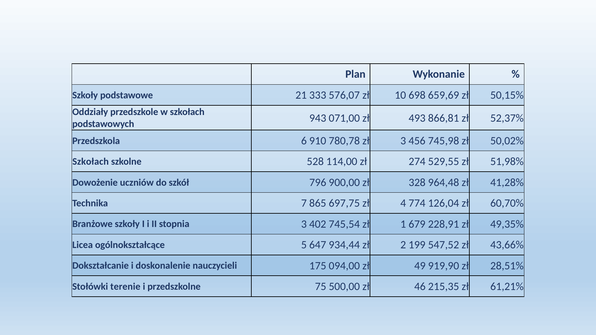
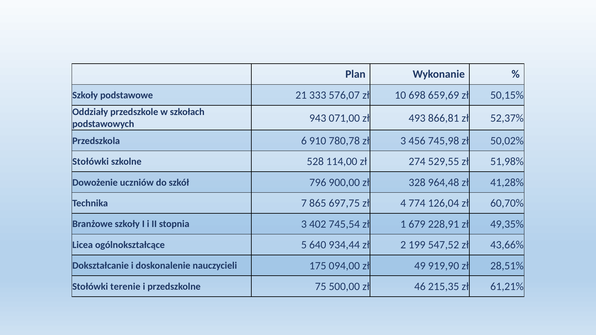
Szkołach at (91, 162): Szkołach -> Stołówki
647: 647 -> 640
